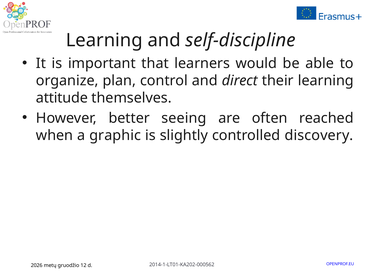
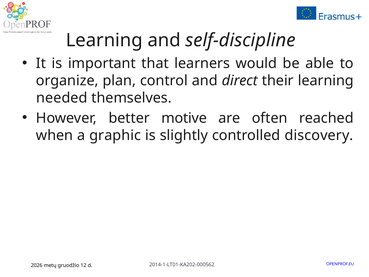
attitude: attitude -> needed
seeing: seeing -> motive
